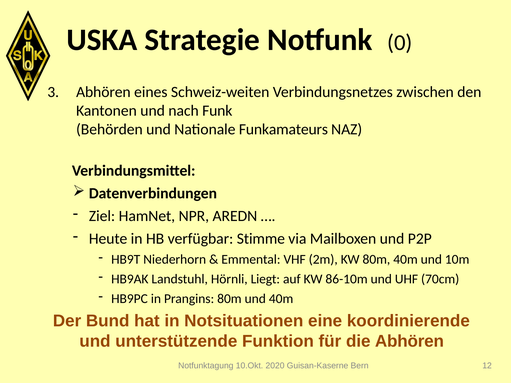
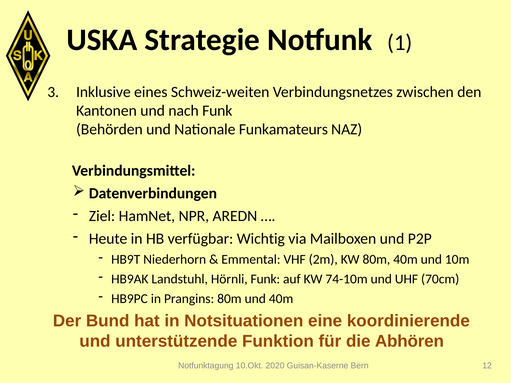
0: 0 -> 1
Abhören at (103, 92): Abhören -> Inklusive
Stimme: Stimme -> Wichtig
Hörnli Liegt: Liegt -> Funk
86-10m: 86-10m -> 74-10m
